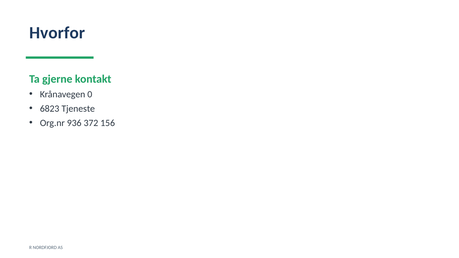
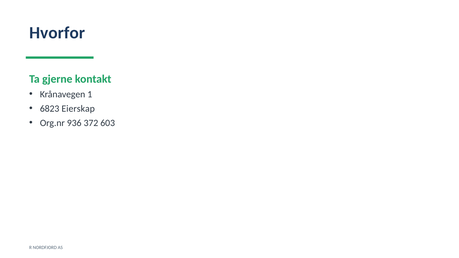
0: 0 -> 1
Tjeneste: Tjeneste -> Eierskap
156: 156 -> 603
